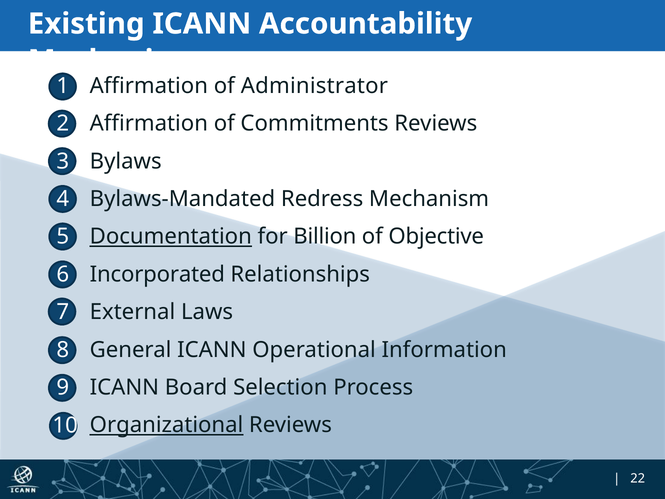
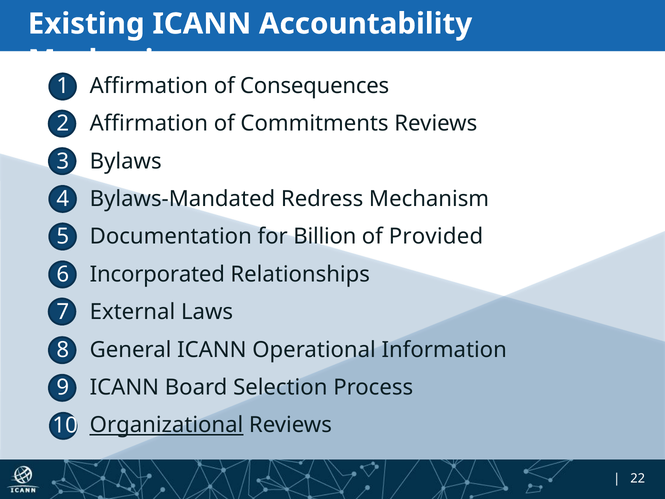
Administrator: Administrator -> Consequences
Documentation underline: present -> none
Objective: Objective -> Provided
